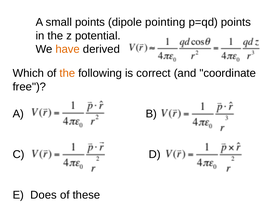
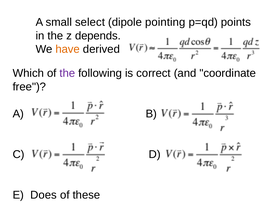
small points: points -> select
potential: potential -> depends
the at (67, 73) colour: orange -> purple
